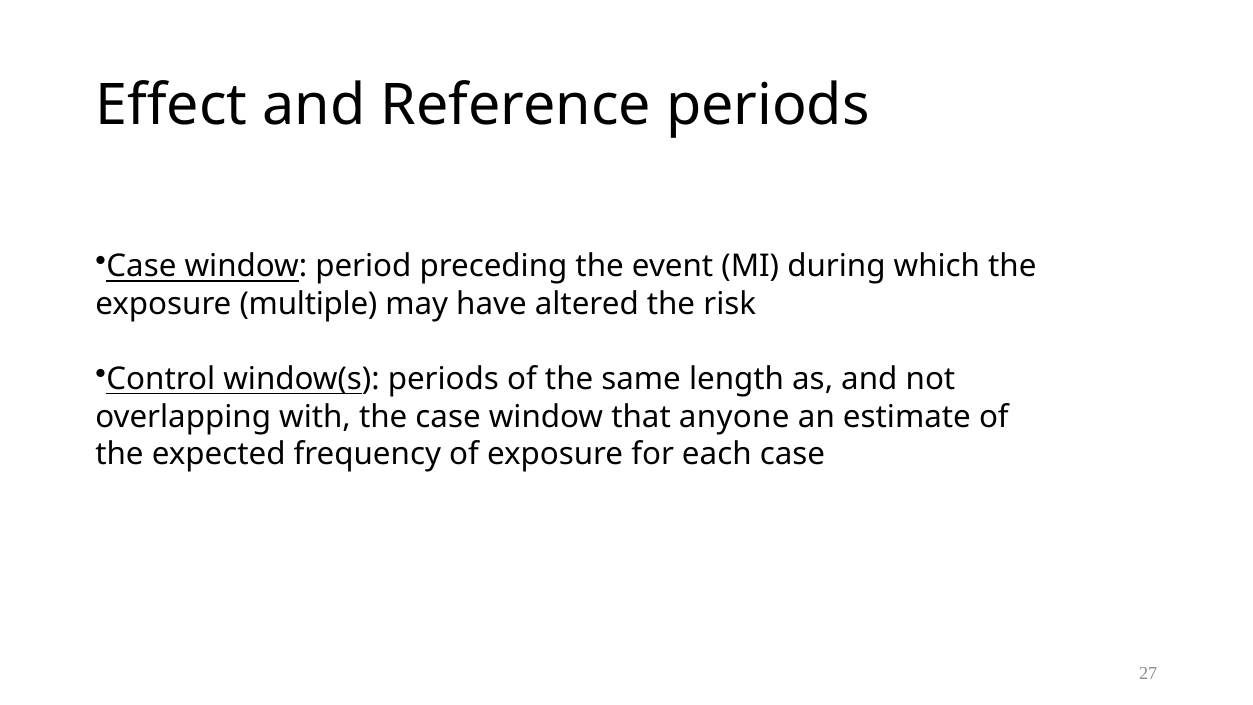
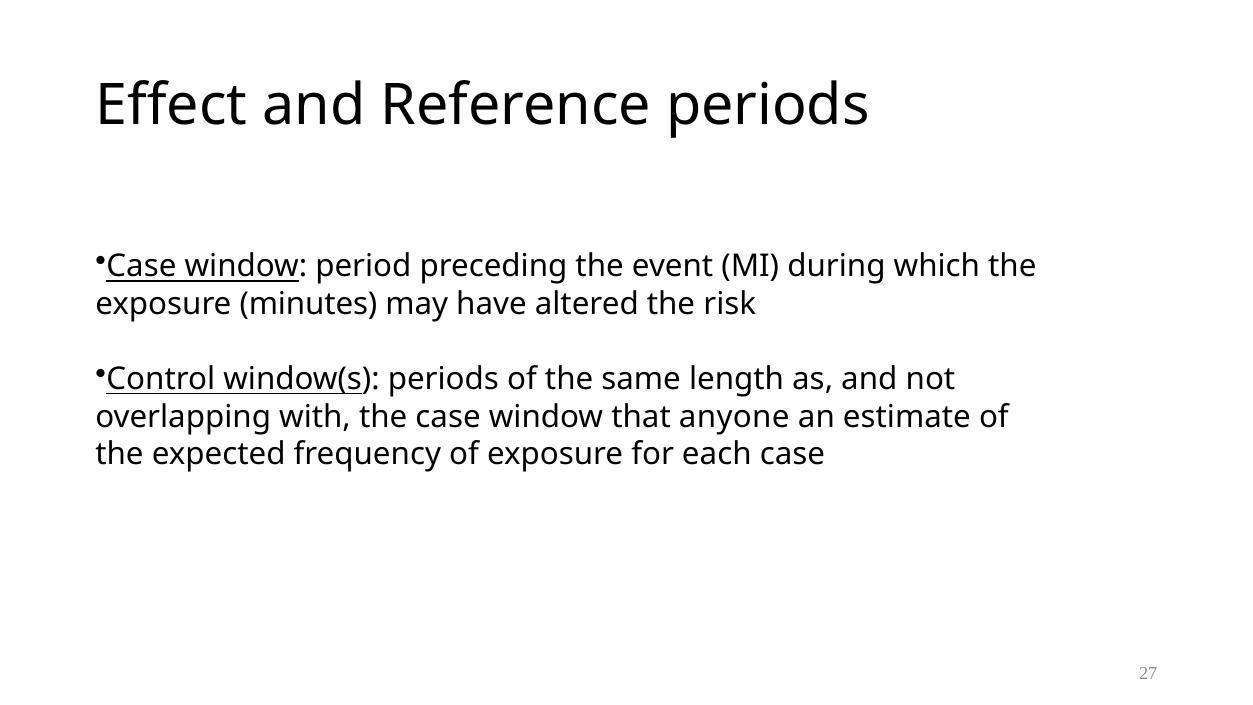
multiple: multiple -> minutes
